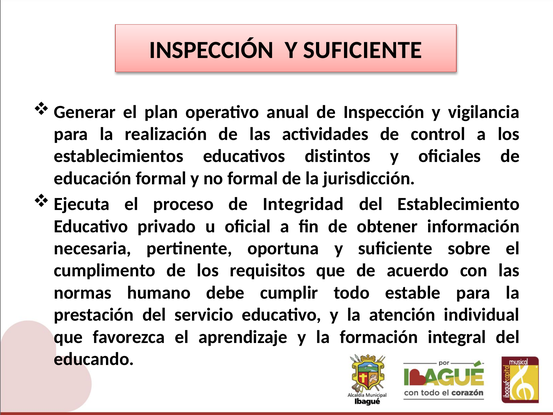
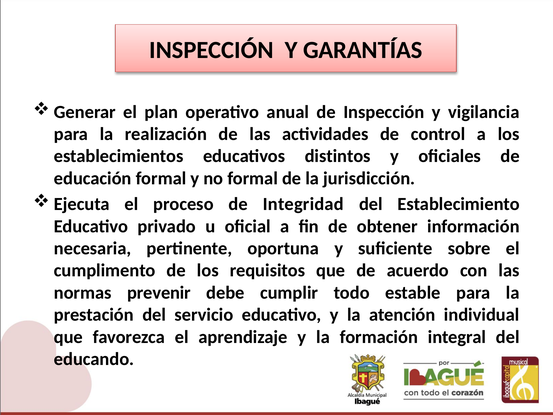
INSPECCIÓN Y SUFICIENTE: SUFICIENTE -> GARANTÍAS
humano: humano -> prevenir
